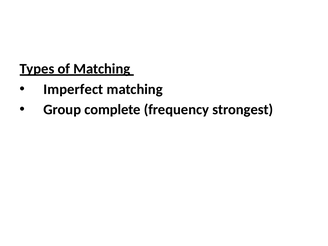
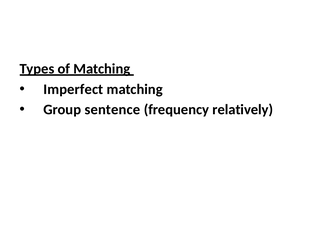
complete: complete -> sentence
strongest: strongest -> relatively
